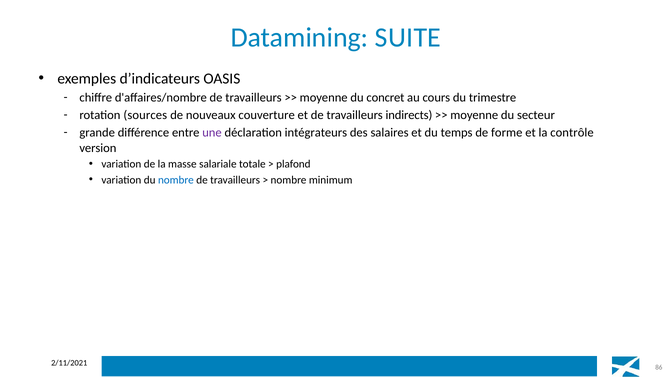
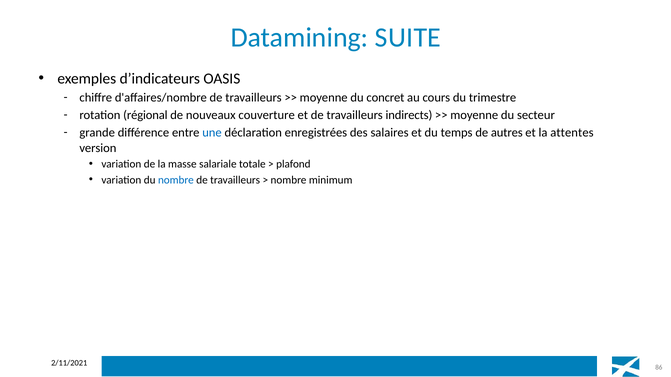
sources: sources -> régional
une colour: purple -> blue
intégrateurs: intégrateurs -> enregistrées
forme: forme -> autres
contrôle: contrôle -> attentes
